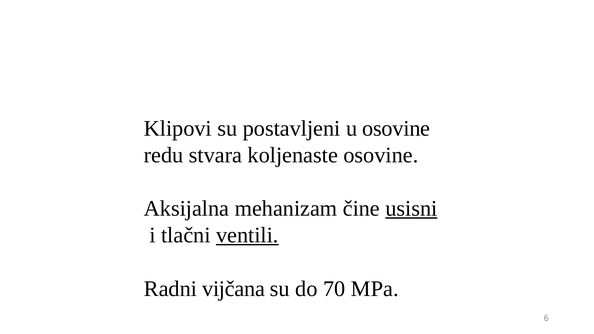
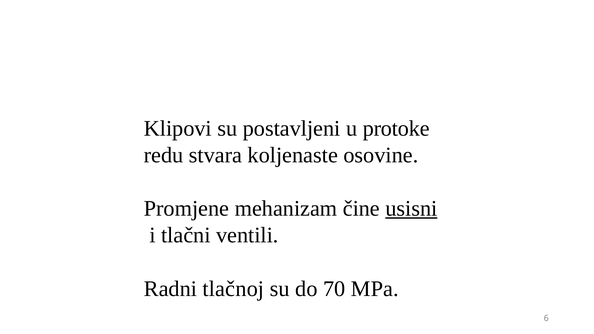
u osovine: osovine -> protoke
Aksijalna: Aksijalna -> Promjene
ventili underline: present -> none
vijčana: vijčana -> tlačnoj
